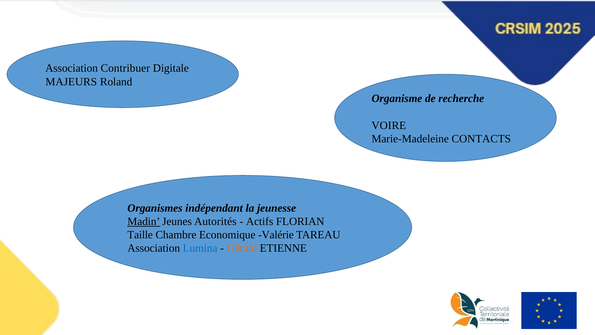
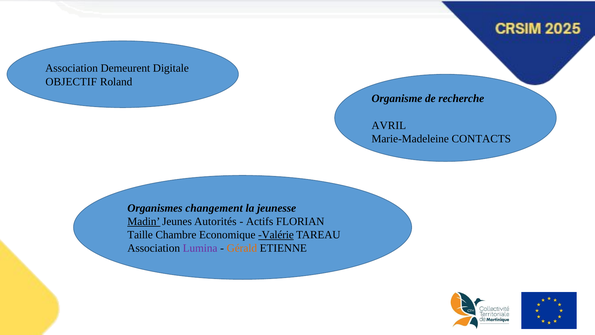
Contribuer: Contribuer -> Demeurent
MAJEURS: MAJEURS -> OBJECTIF
VOIRE: VOIRE -> AVRIL
indépendant: indépendant -> changement
Valérie underline: none -> present
Lumina colour: blue -> purple
